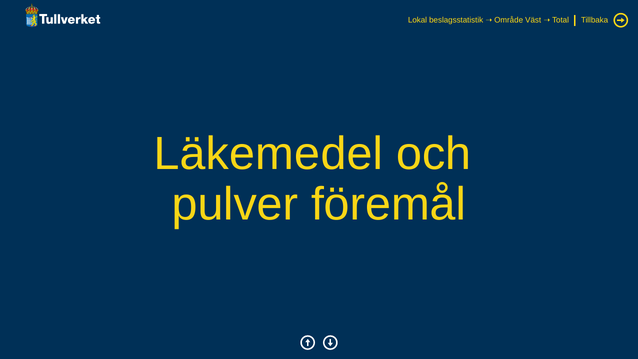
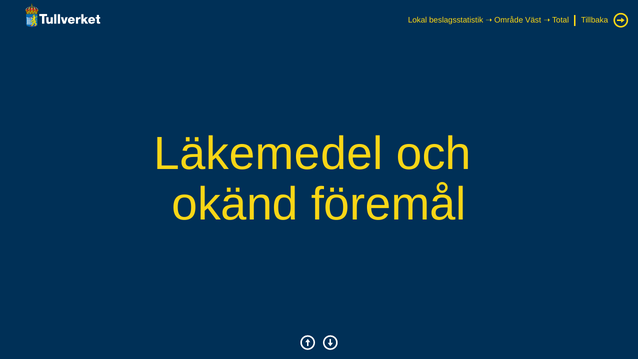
pulver: pulver -> okänd
